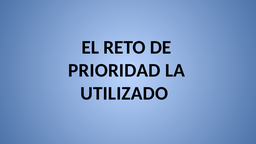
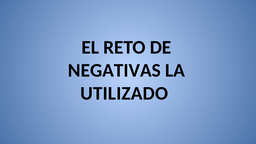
PRIORIDAD: PRIORIDAD -> NEGATIVAS
